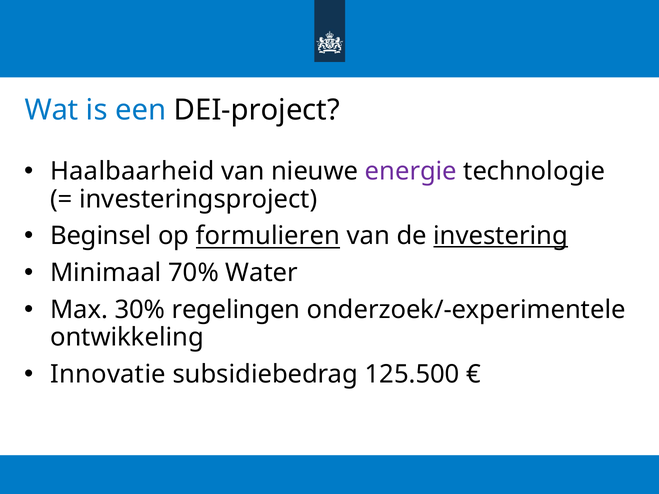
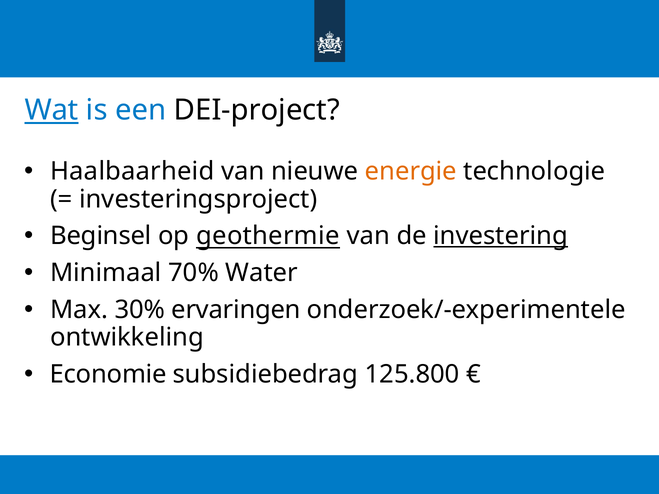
Wat underline: none -> present
energie colour: purple -> orange
formulieren: formulieren -> geothermie
regelingen: regelingen -> ervaringen
Innovatie: Innovatie -> Economie
125.500: 125.500 -> 125.800
